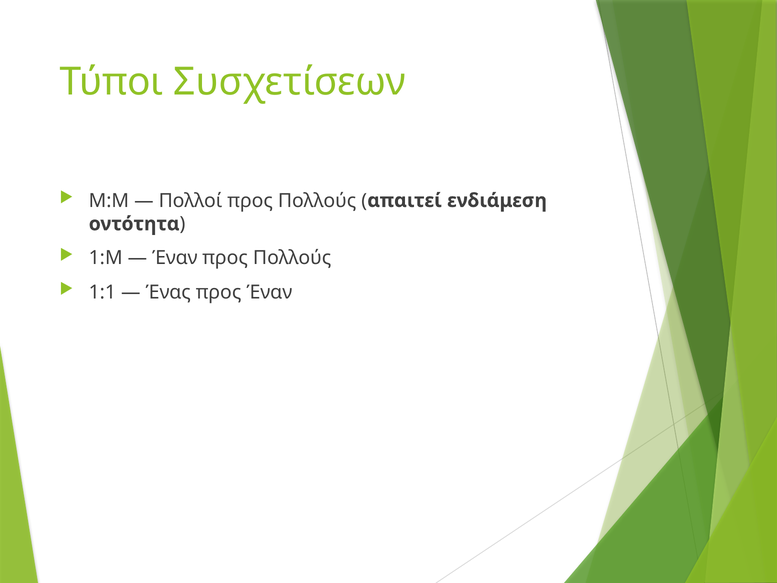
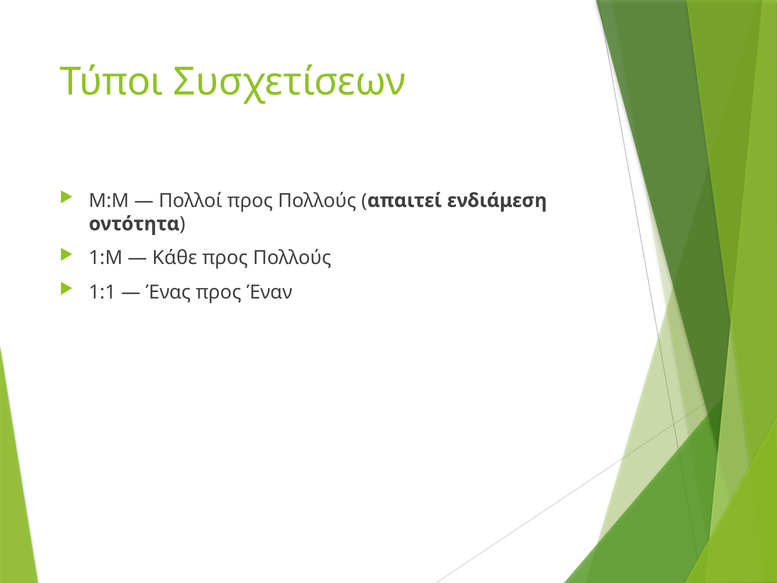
Έναν at (175, 258): Έναν -> Κάθε
